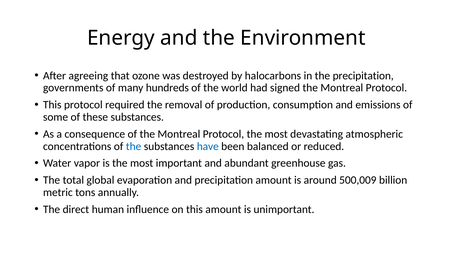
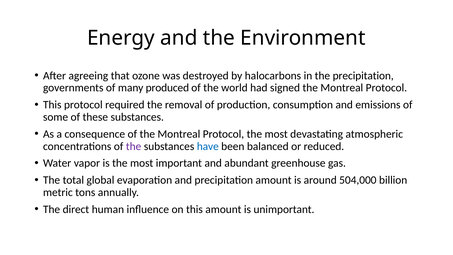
hundreds: hundreds -> produced
the at (134, 146) colour: blue -> purple
500,009: 500,009 -> 504,000
